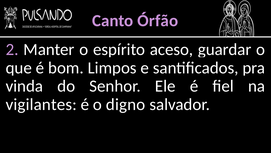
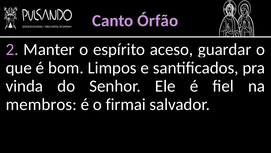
vigilantes: vigilantes -> membros
digno: digno -> firmai
